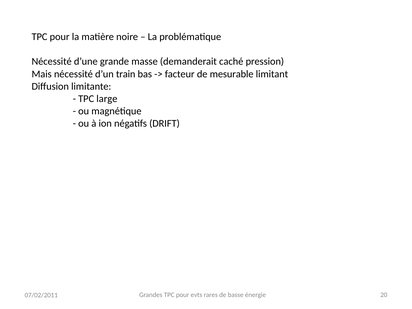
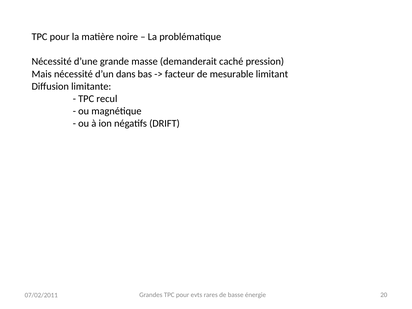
train: train -> dans
large: large -> recul
